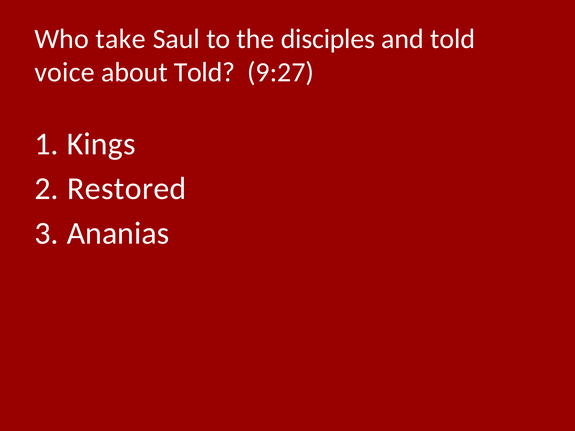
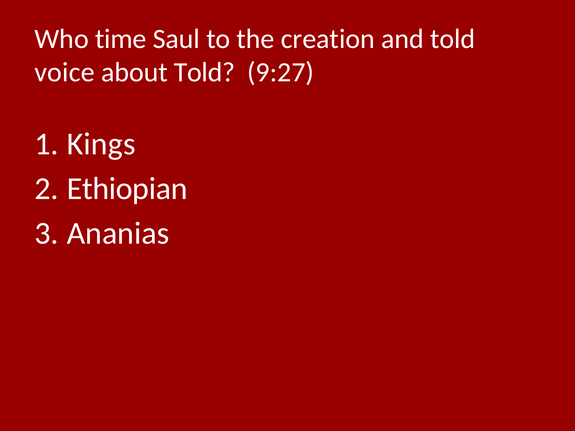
take: take -> time
disciples: disciples -> creation
Restored: Restored -> Ethiopian
